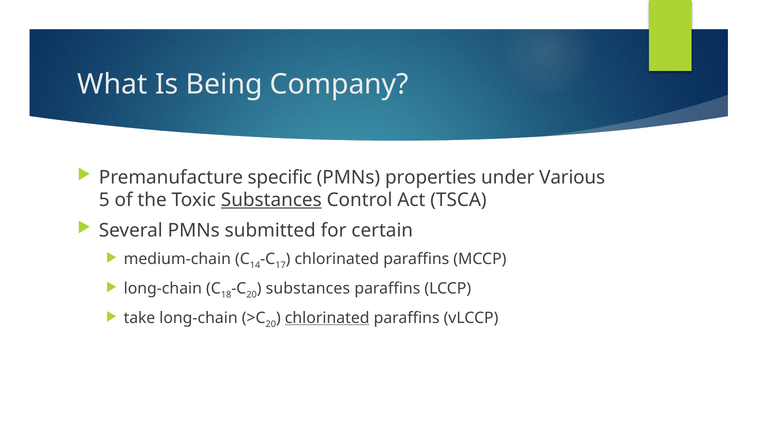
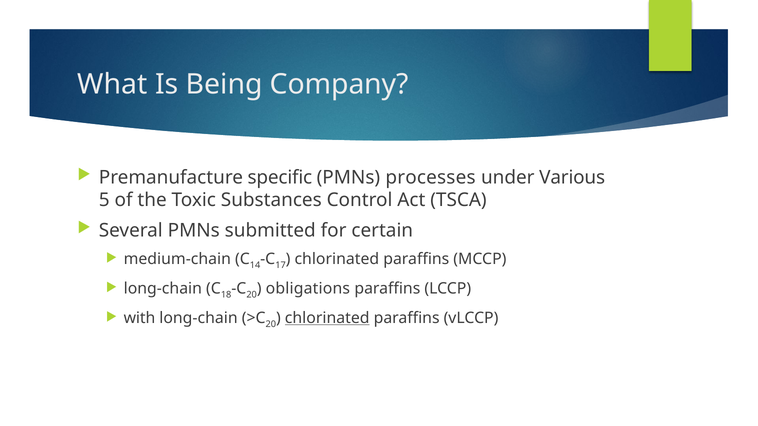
properties: properties -> processes
Substances at (271, 200) underline: present -> none
substances at (308, 289): substances -> obligations
take: take -> with
